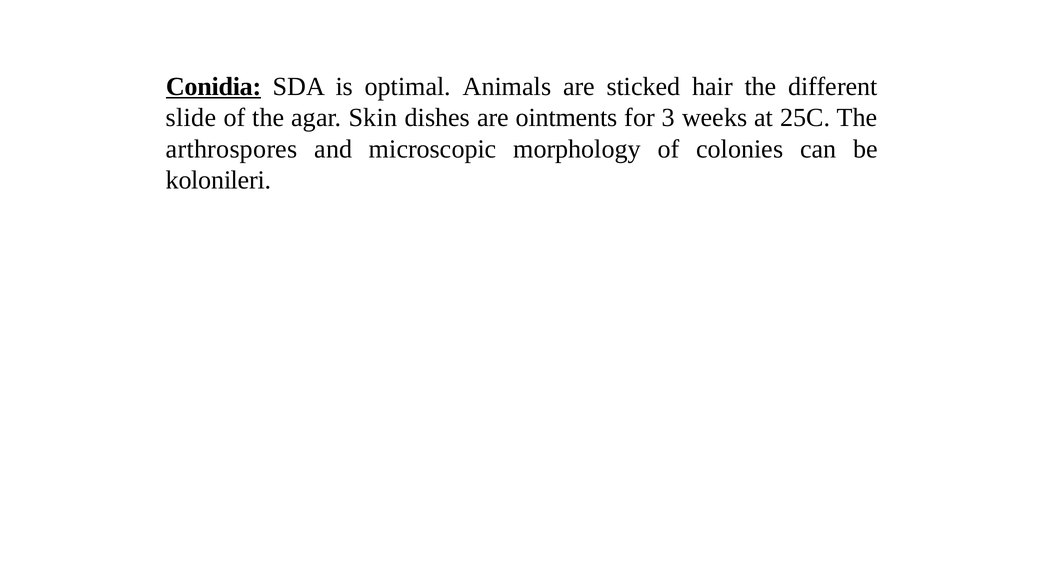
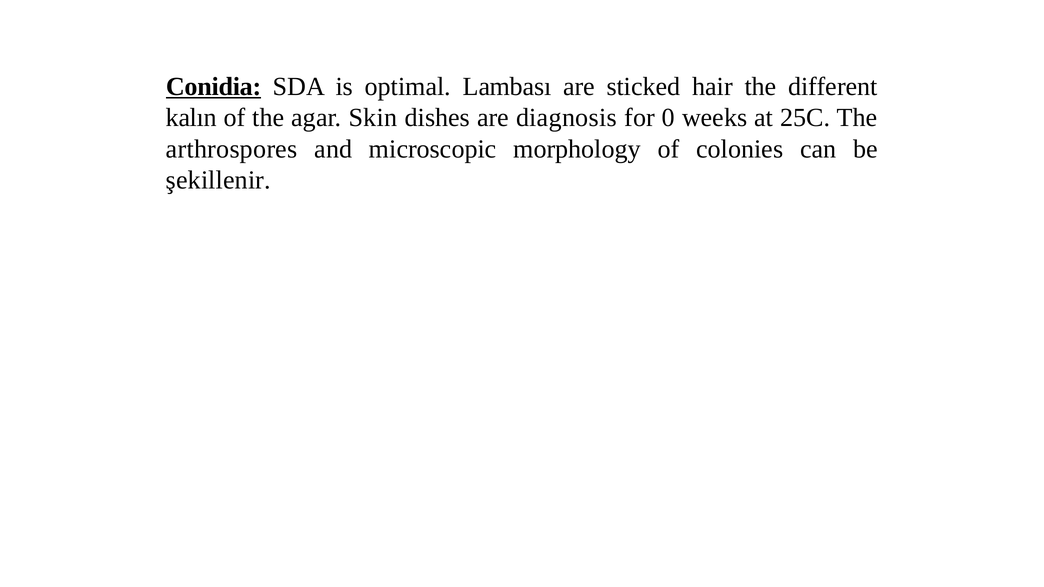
Animals: Animals -> Lambası
slide: slide -> kalın
ointments: ointments -> diagnosis
3: 3 -> 0
kolonileri: kolonileri -> şekillenir
